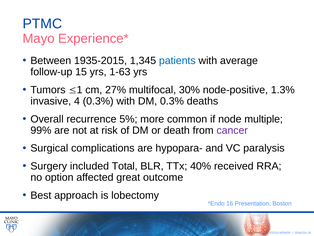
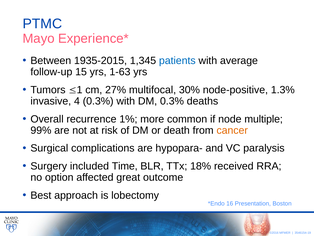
5%: 5% -> 1%
cancer colour: purple -> orange
Total: Total -> Time
40%: 40% -> 18%
